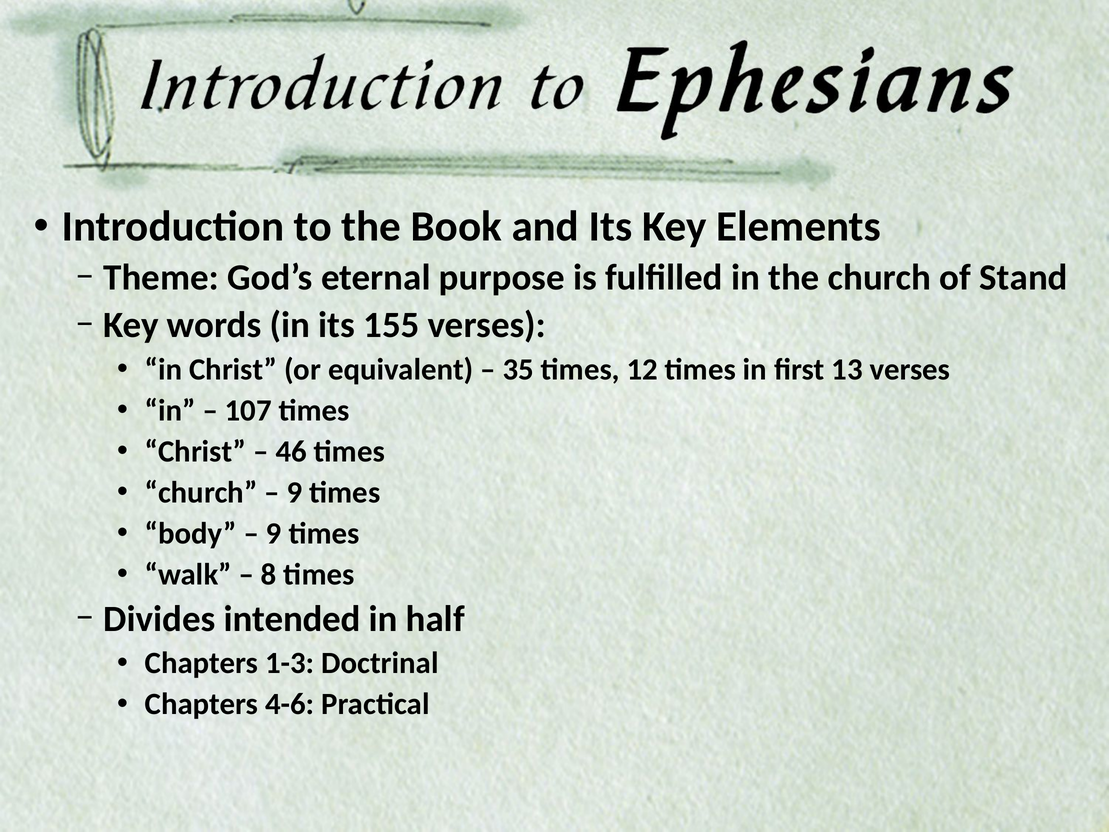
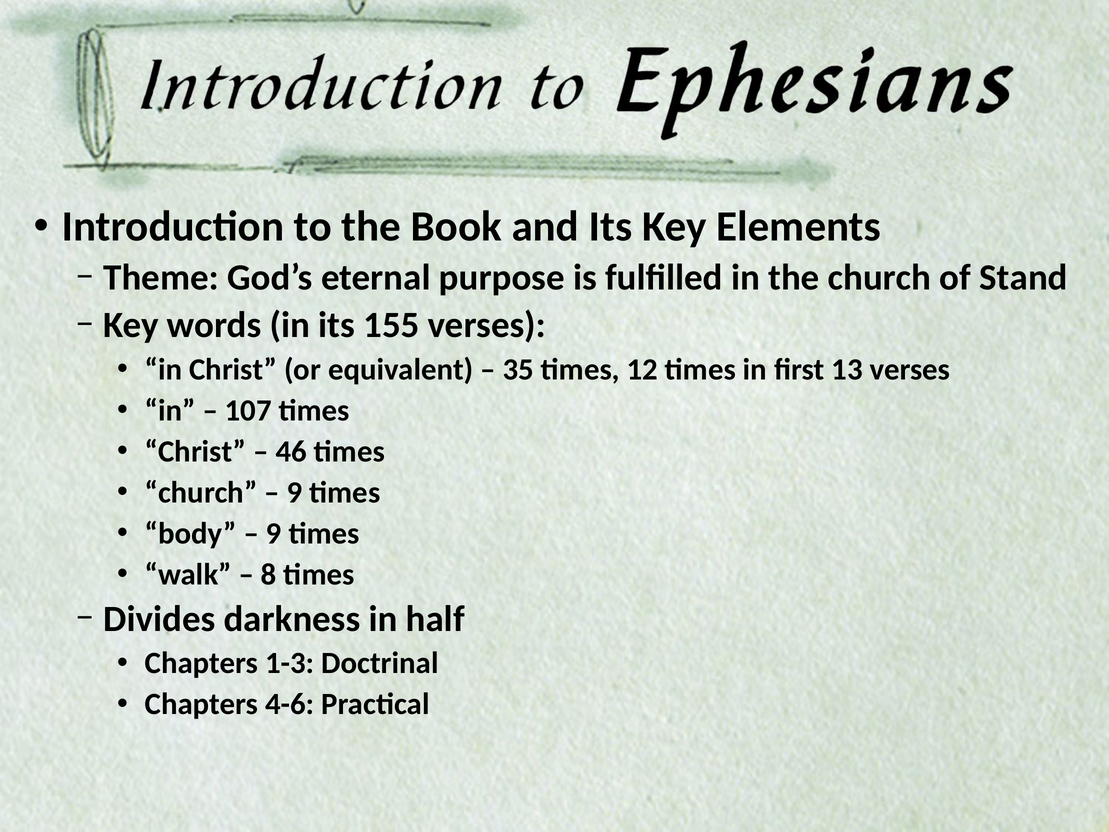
intended: intended -> darkness
